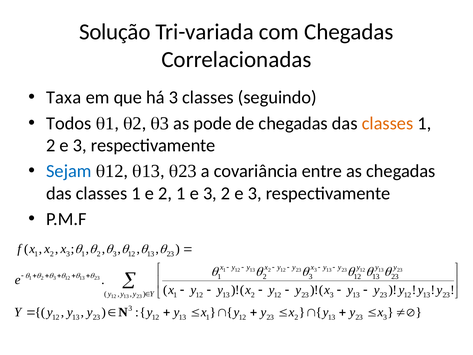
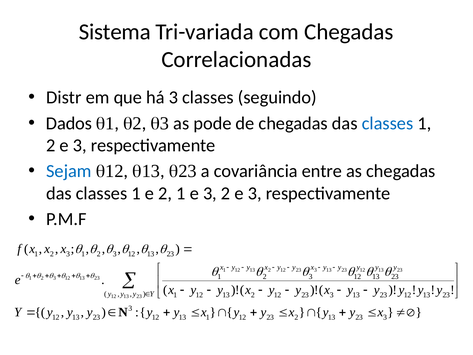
Solução: Solução -> Sistema
Taxa: Taxa -> Distr
Todos: Todos -> Dados
classes at (388, 123) colour: orange -> blue
